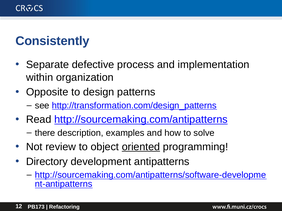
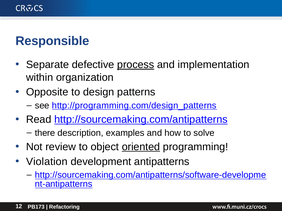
Consistently: Consistently -> Responsible
process underline: none -> present
http://transformation.com/design_patterns: http://transformation.com/design_patterns -> http://programming.com/design_patterns
Directory: Directory -> Violation
